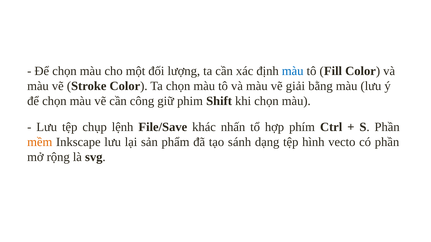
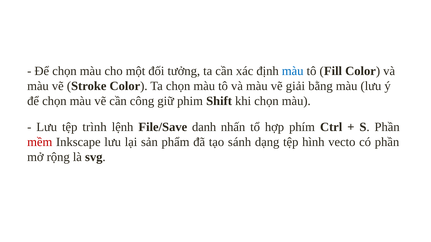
lượng: lượng -> tưởng
chụp: chụp -> trình
khác: khác -> danh
mềm colour: orange -> red
